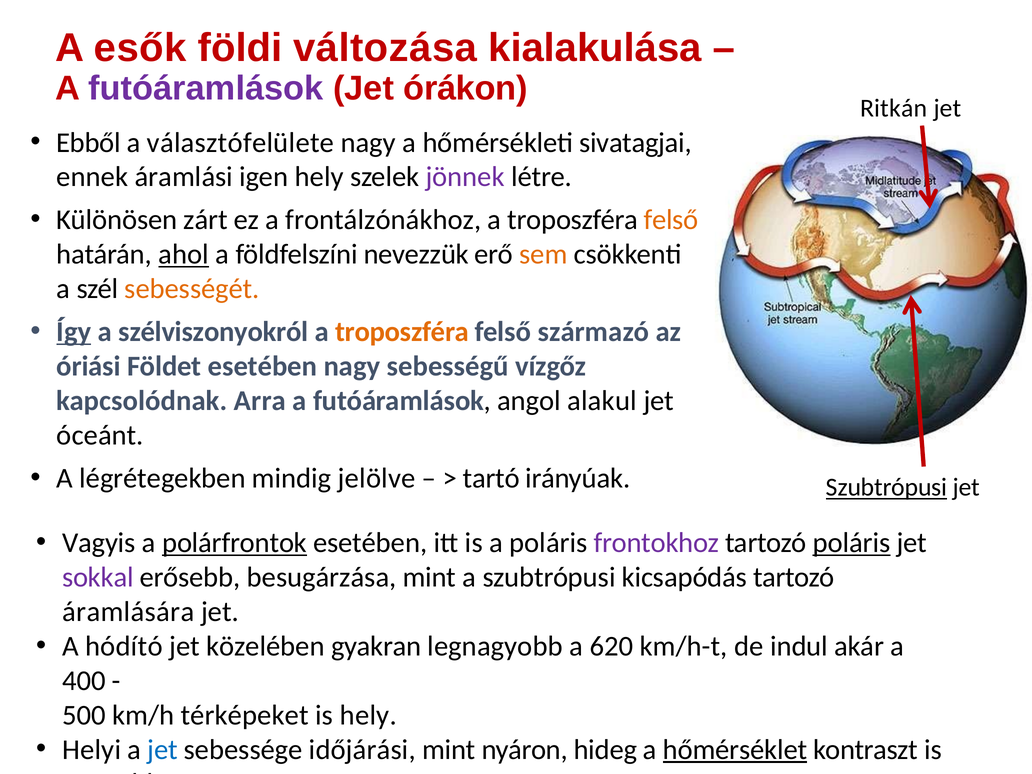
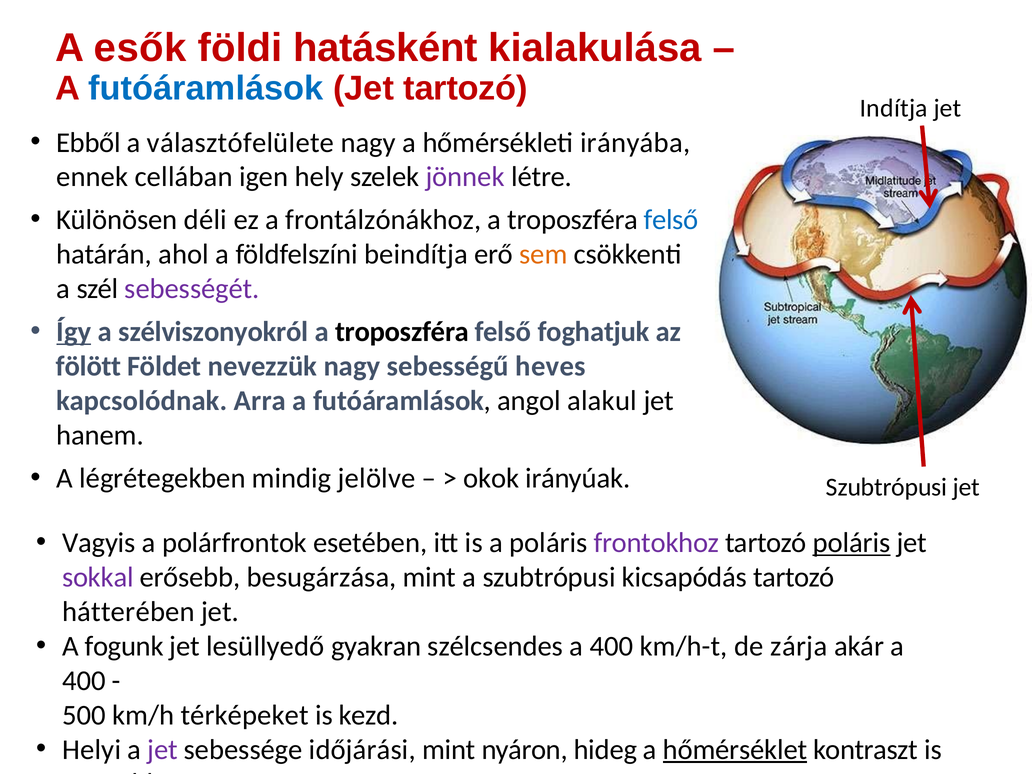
változása: változása -> hatásként
futóáramlások at (206, 89) colour: purple -> blue
Jet órákon: órákon -> tartozó
Ritkán: Ritkán -> Indítja
sivatagjai: sivatagjai -> irányába
áramlási: áramlási -> cellában
zárt: zárt -> déli
felső at (671, 220) colour: orange -> blue
ahol underline: present -> none
nevezzük: nevezzük -> beindítja
sebességét colour: orange -> purple
troposzféra at (402, 332) colour: orange -> black
származó: származó -> foghatjuk
óriási: óriási -> fölött
Földet esetében: esetében -> nevezzük
vízgőz: vízgőz -> heves
óceánt: óceánt -> hanem
tartó: tartó -> okok
Szubtrópusi at (887, 487) underline: present -> none
polárfrontok underline: present -> none
áramlására: áramlására -> hátterében
hódító: hódító -> fogunk
közelében: közelében -> lesüllyedő
legnagyobb: legnagyobb -> szélcsendes
620 at (611, 646): 620 -> 400
indul: indul -> zárja
is hely: hely -> kezd
jet at (163, 750) colour: blue -> purple
